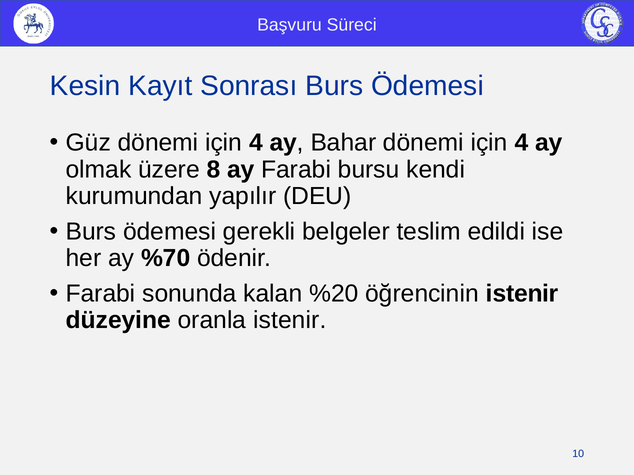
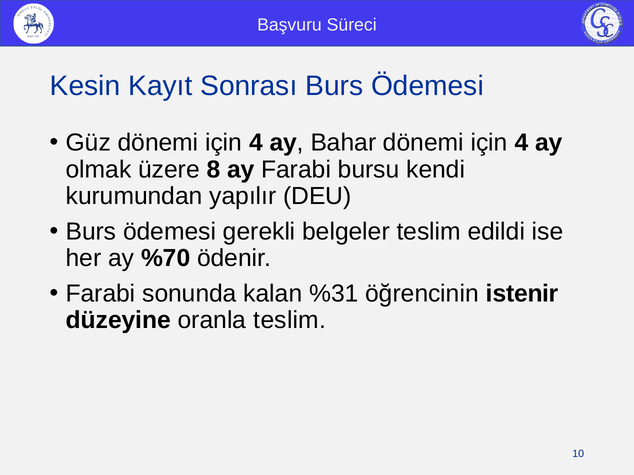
%20: %20 -> %31
oranla istenir: istenir -> teslim
